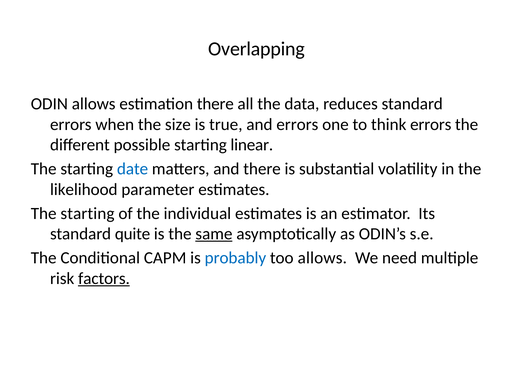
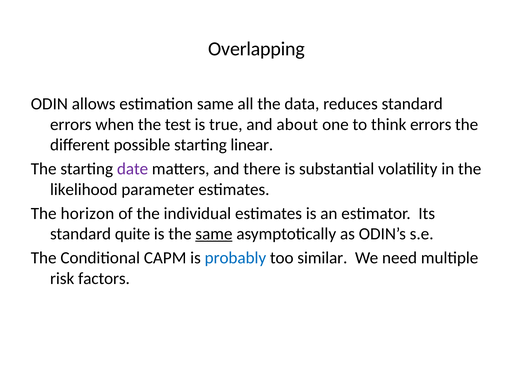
estimation there: there -> same
size: size -> test
and errors: errors -> about
date colour: blue -> purple
starting at (87, 213): starting -> horizon
too allows: allows -> similar
factors underline: present -> none
